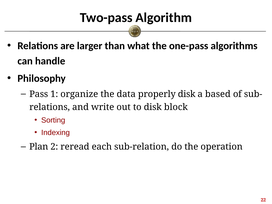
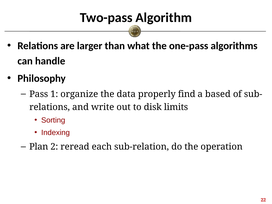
properly disk: disk -> find
block: block -> limits
